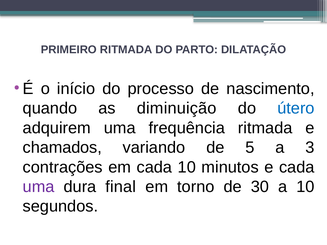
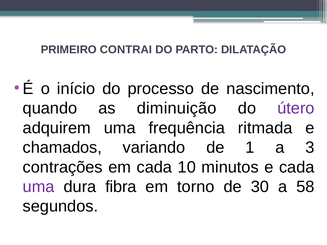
PRIMEIRO RITMADA: RITMADA -> CONTRAI
útero colour: blue -> purple
5: 5 -> 1
final: final -> fibra
a 10: 10 -> 58
